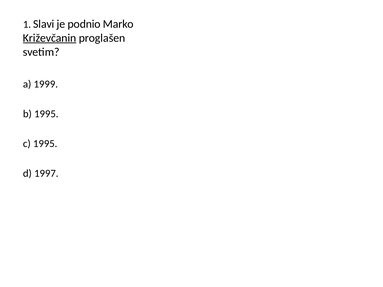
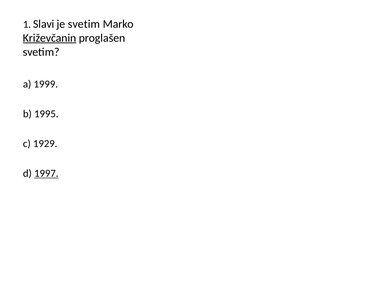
je podnio: podnio -> svetim
c 1995: 1995 -> 1929
1997 underline: none -> present
